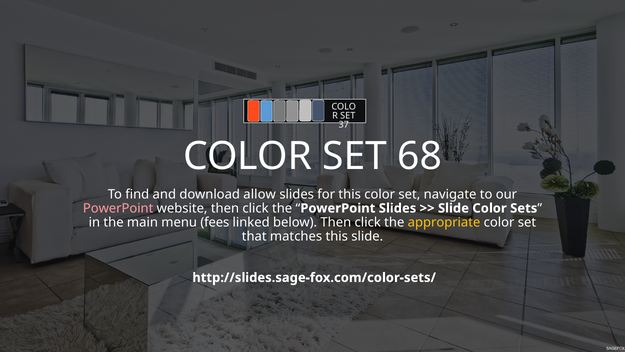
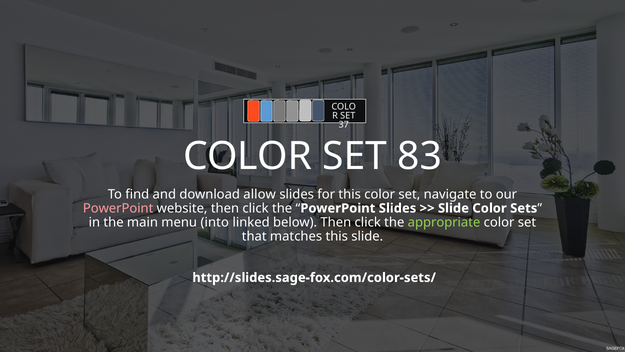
68: 68 -> 83
fees: fees -> into
appropriate colour: yellow -> light green
